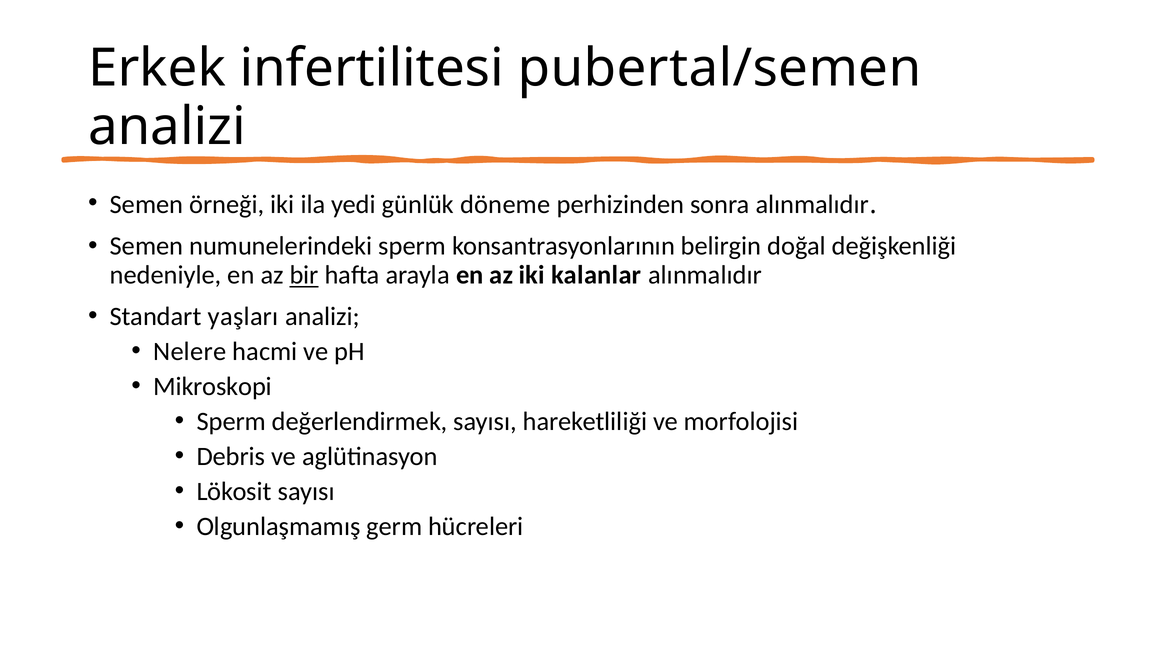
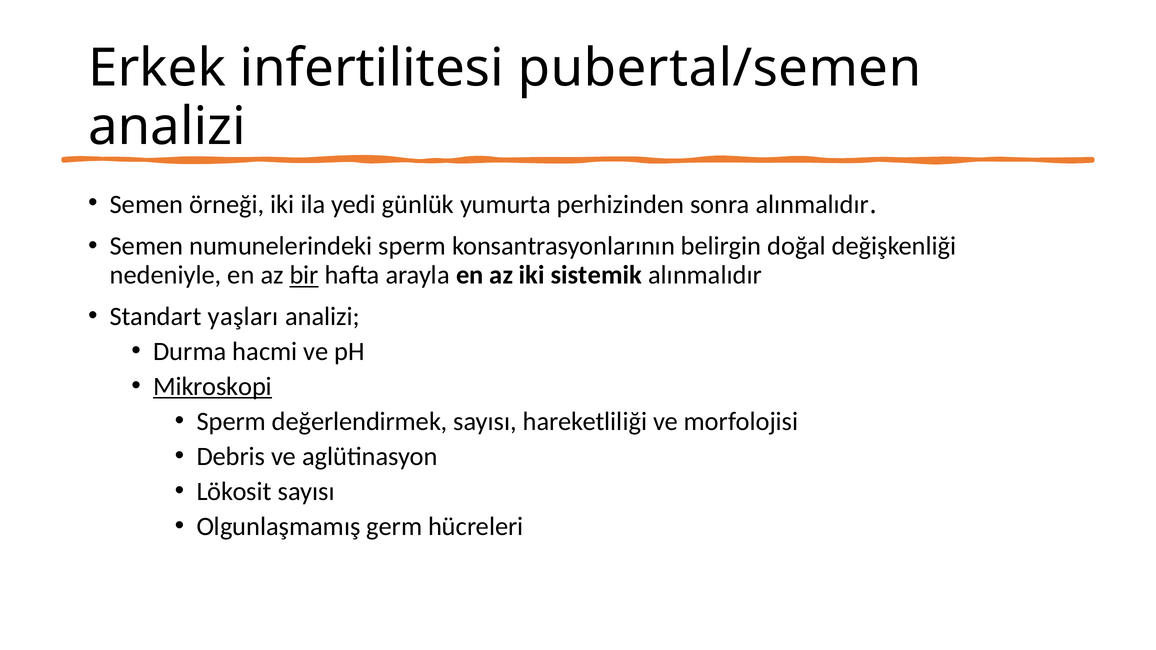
döneme: döneme -> yumurta
kalanlar: kalanlar -> sistemik
Nelere: Nelere -> Durma
Mikroskopi underline: none -> present
